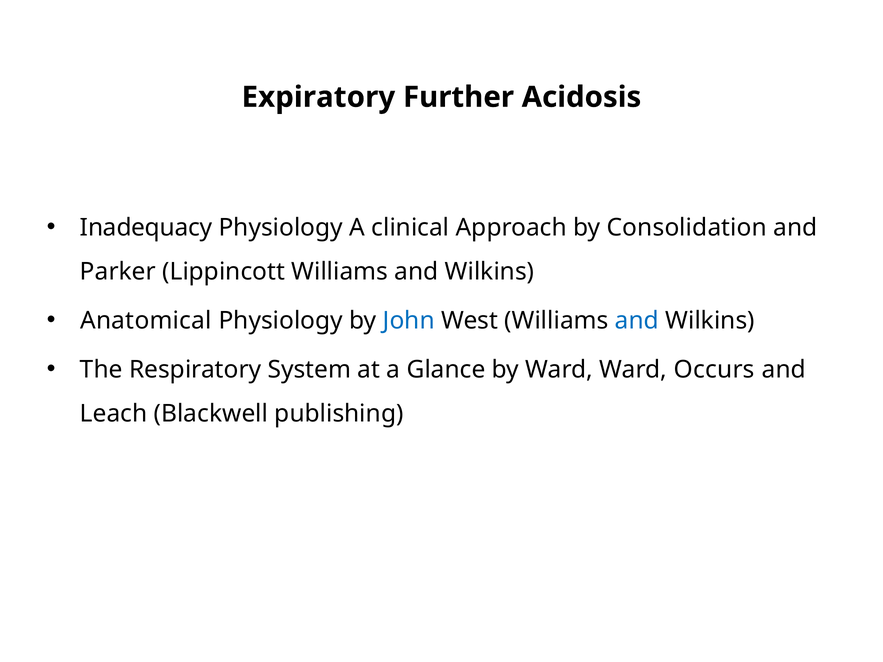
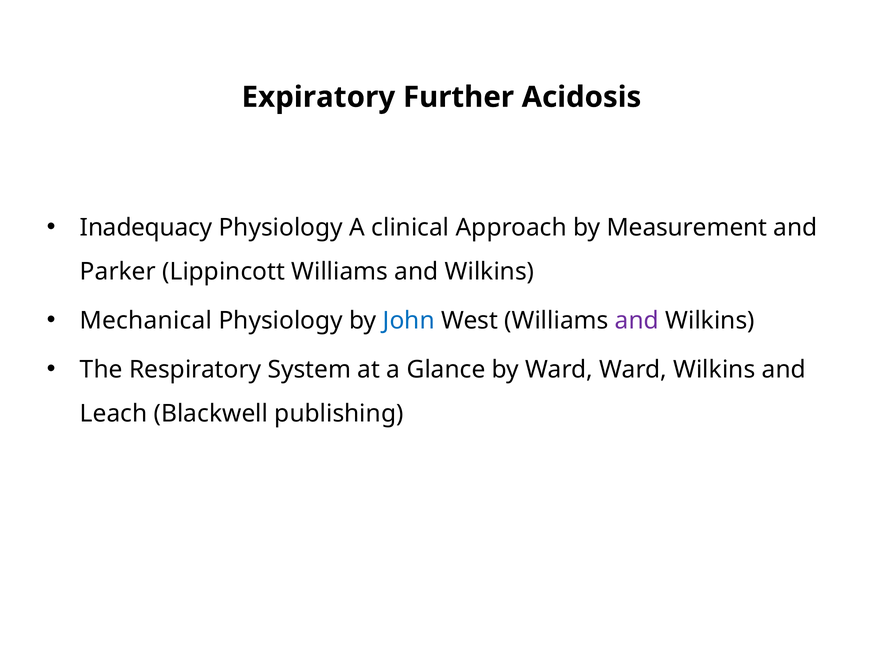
Consolidation: Consolidation -> Measurement
Anatomical: Anatomical -> Mechanical
and at (637, 321) colour: blue -> purple
Ward Occurs: Occurs -> Wilkins
